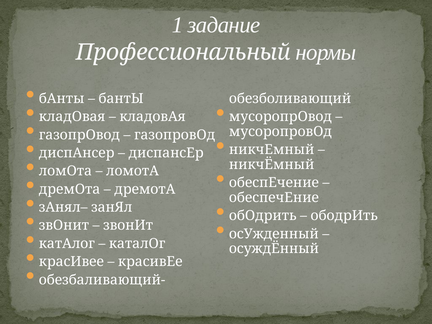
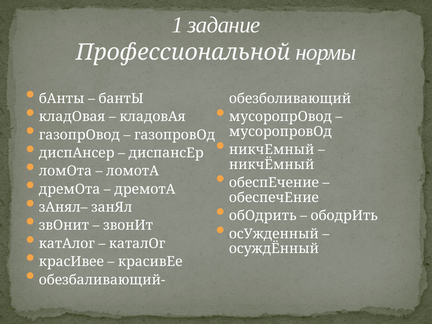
Профессиональный: Профессиональный -> Профессиональной
